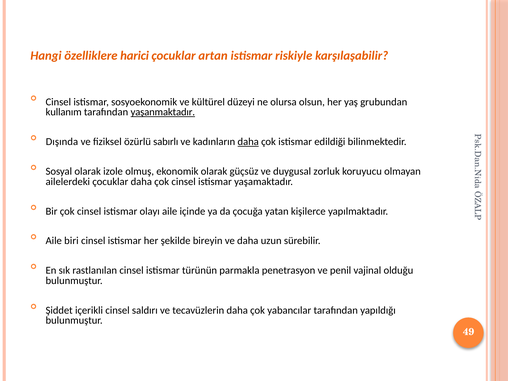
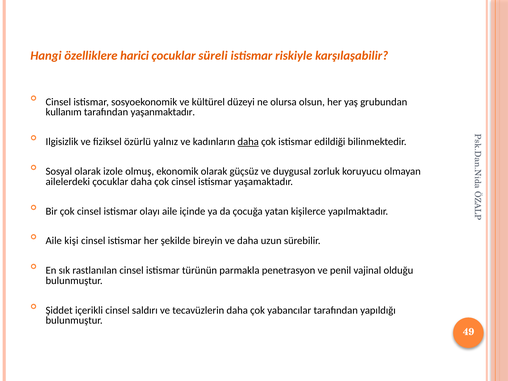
artan: artan -> süreli
yaşanmaktadır underline: present -> none
Dışında: Dışında -> Ilgisizlik
sabırlı: sabırlı -> yalnız
biri: biri -> kişi
